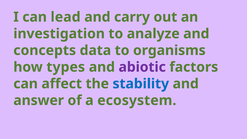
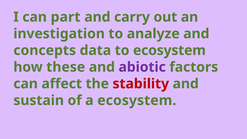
lead: lead -> part
to organisms: organisms -> ecosystem
types: types -> these
stability colour: blue -> red
answer: answer -> sustain
